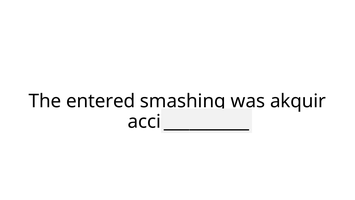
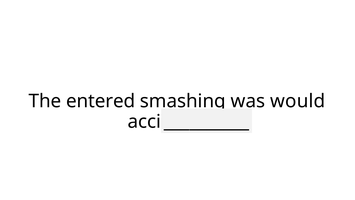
akquir: akquir -> would
